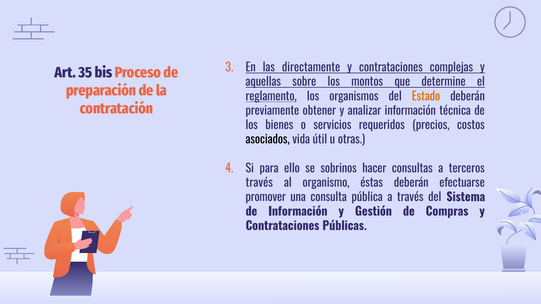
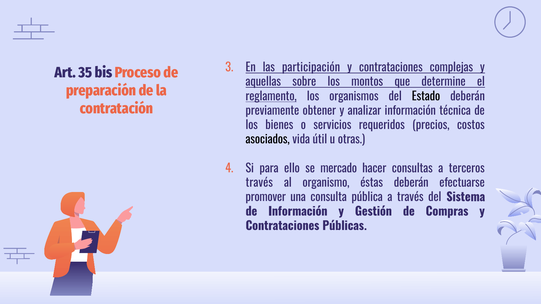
directamente: directamente -> participación
Estado colour: orange -> black
sobrinos: sobrinos -> mercado
